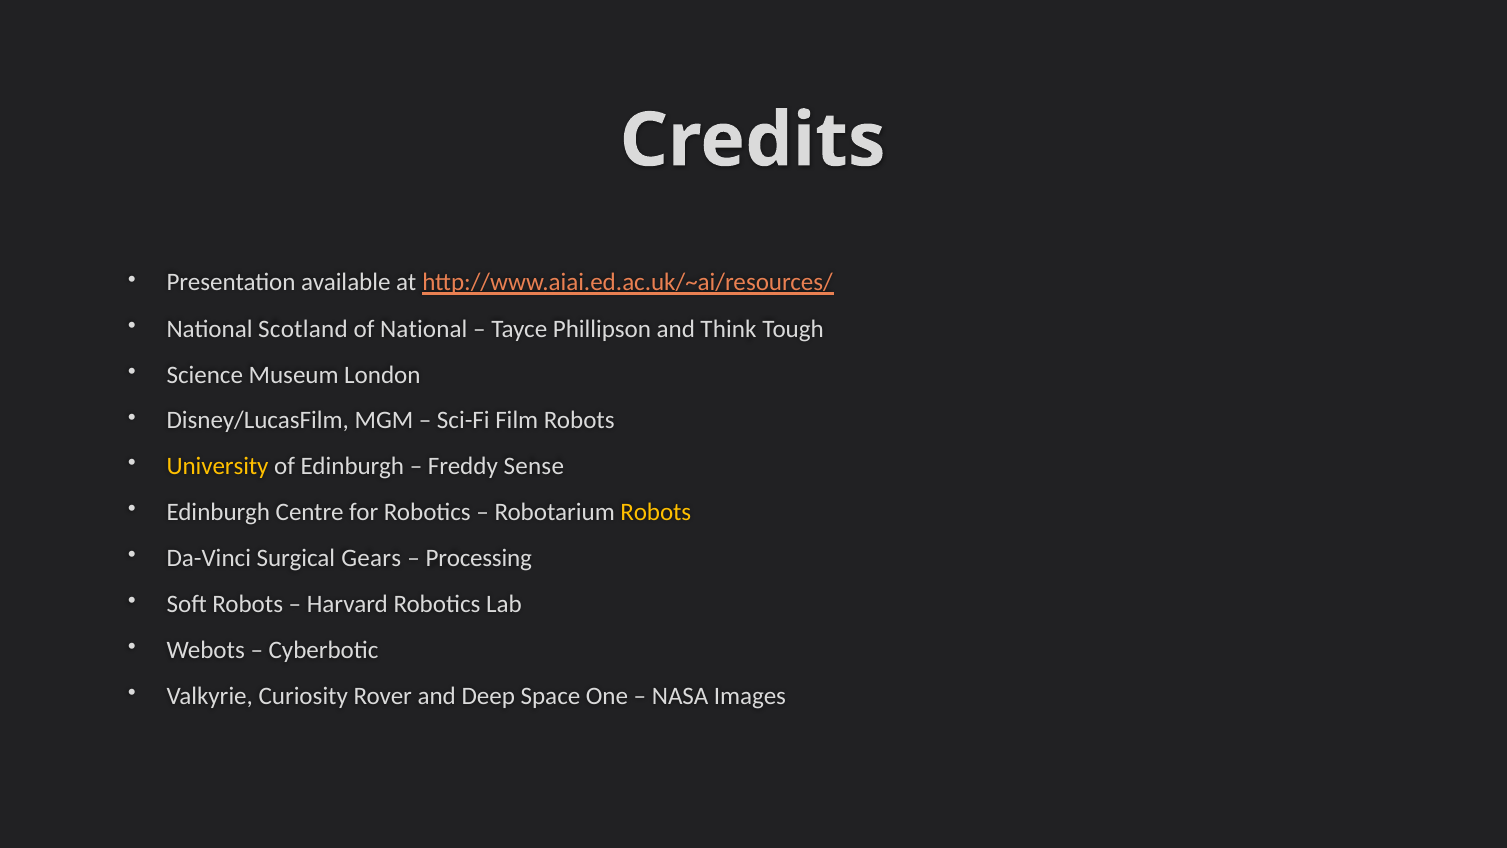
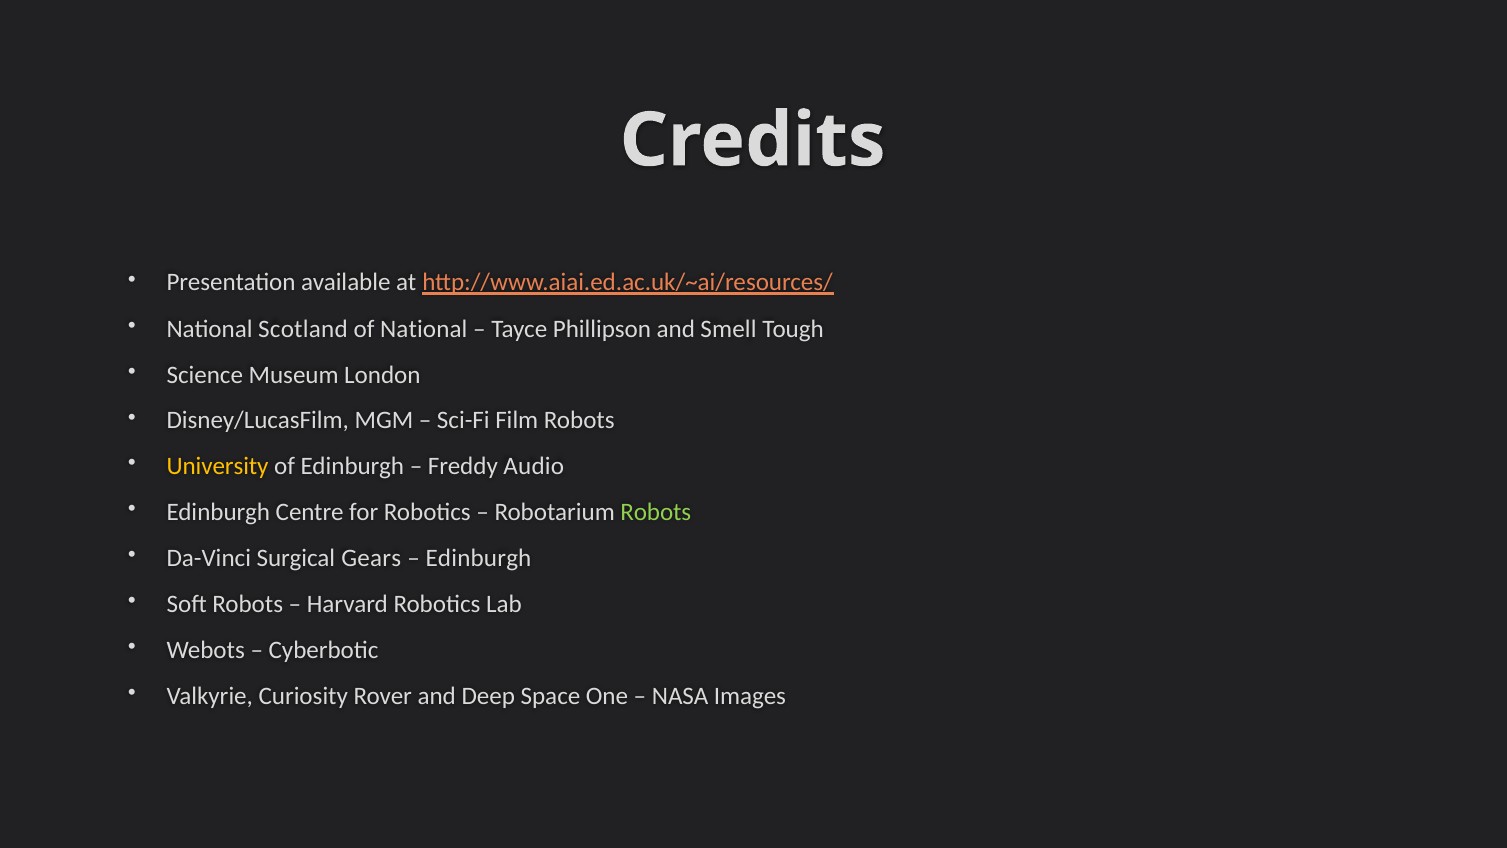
Think: Think -> Smell
Sense: Sense -> Audio
Robots at (656, 512) colour: yellow -> light green
Processing at (479, 558): Processing -> Edinburgh
